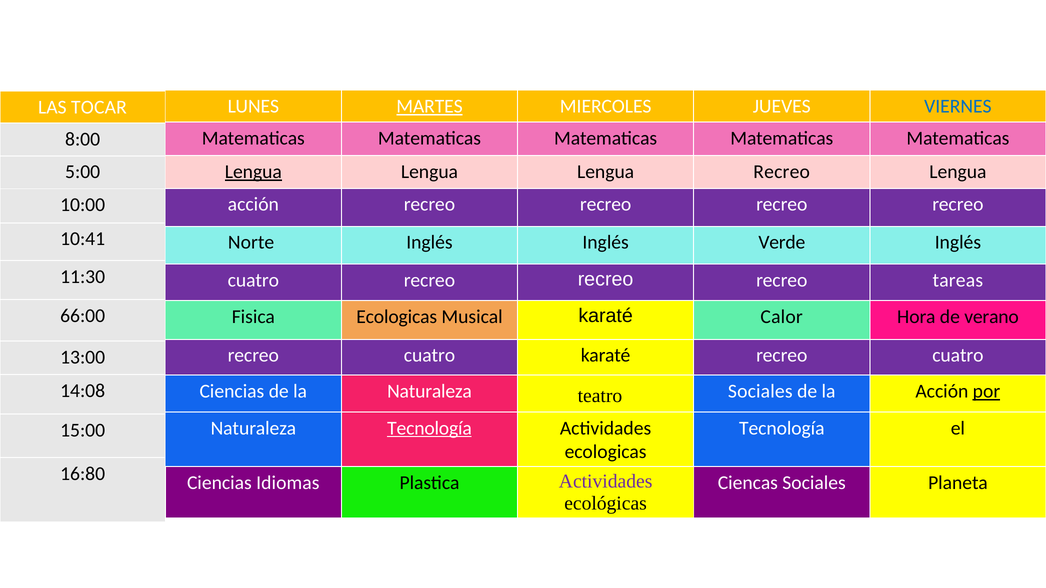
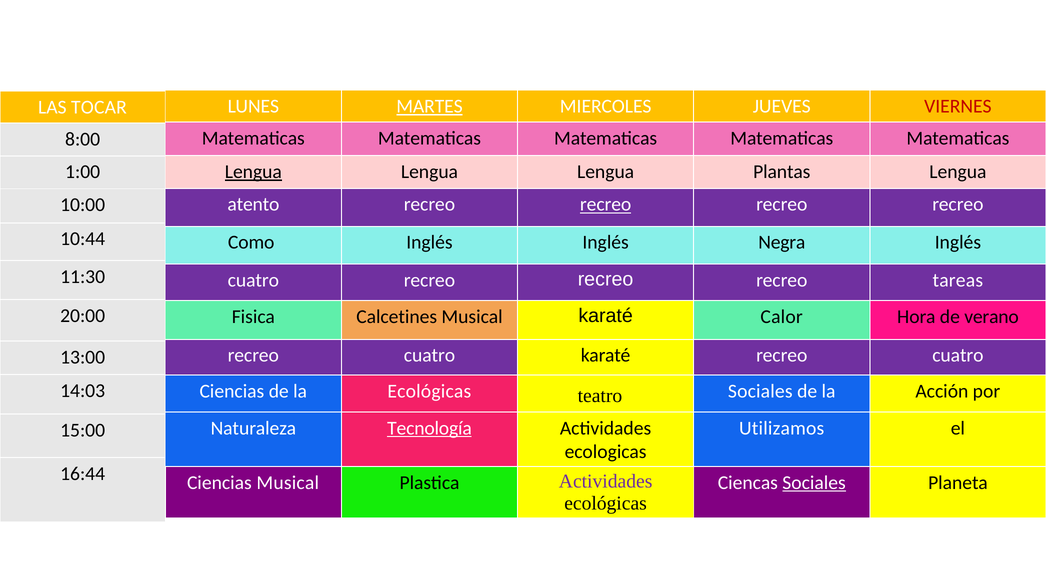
VIERNES colour: blue -> red
Lengua Recreo: Recreo -> Plantas
5:00: 5:00 -> 1:00
acción at (253, 205): acción -> atento
recreo at (606, 205) underline: none -> present
10:41: 10:41 -> 10:44
Norte: Norte -> Como
Verde: Verde -> Negra
66:00: 66:00 -> 20:00
Fisica Ecologicas: Ecologicas -> Calcetines
14:08: 14:08 -> 14:03
la Naturaleza: Naturaleza -> Ecológicas
por underline: present -> none
Tecnología at (782, 428): Tecnología -> Utilizamos
16:80: 16:80 -> 16:44
Ciencias Idiomas: Idiomas -> Musical
Sociales at (814, 483) underline: none -> present
